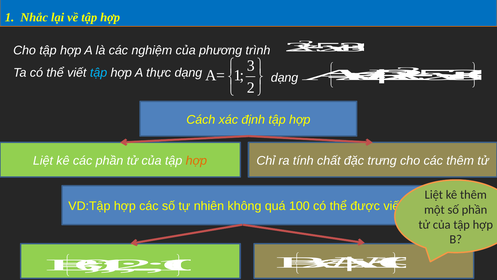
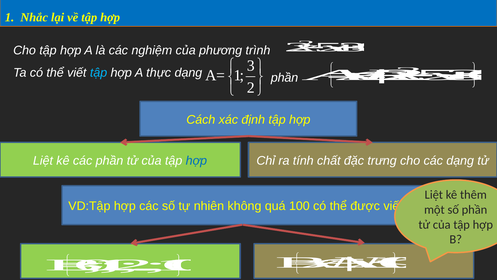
dạng at (285, 78): dạng -> phần
hợp at (196, 160) colour: orange -> blue
các thêm: thêm -> dạng
